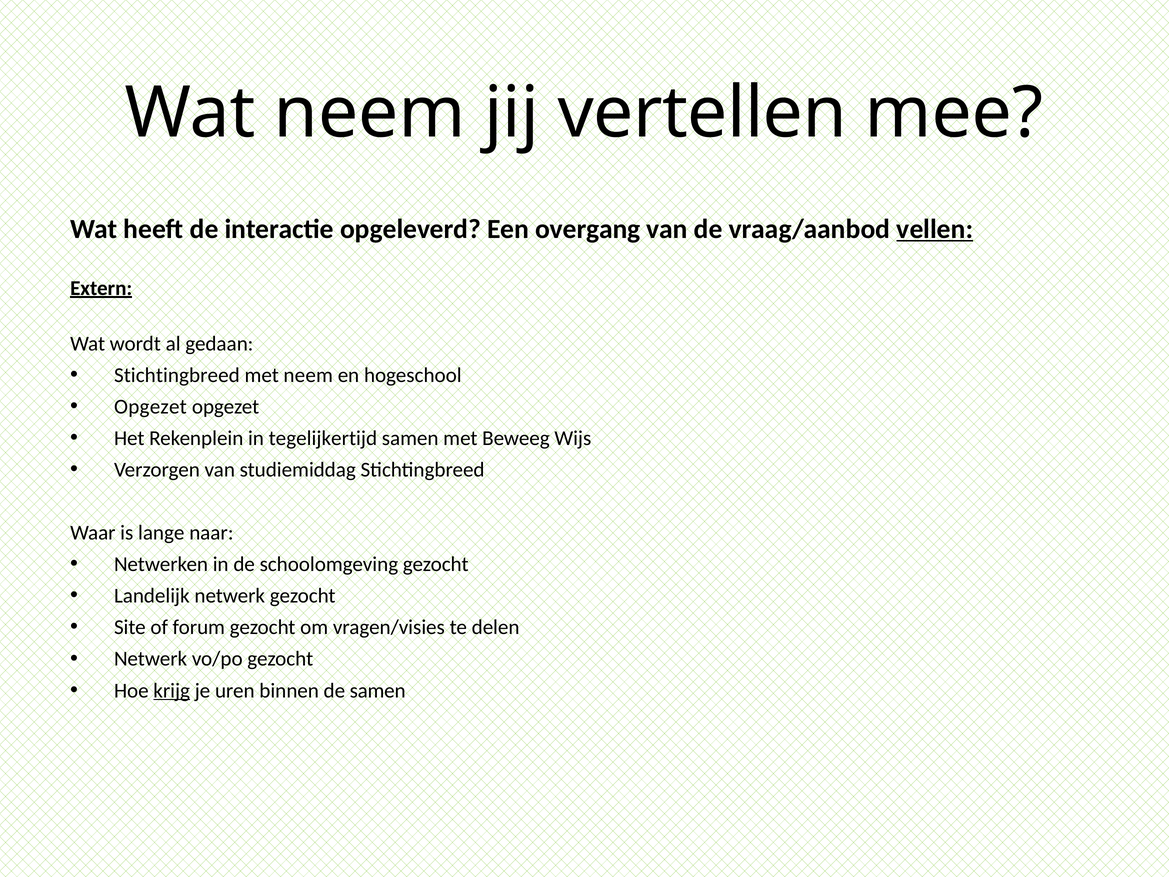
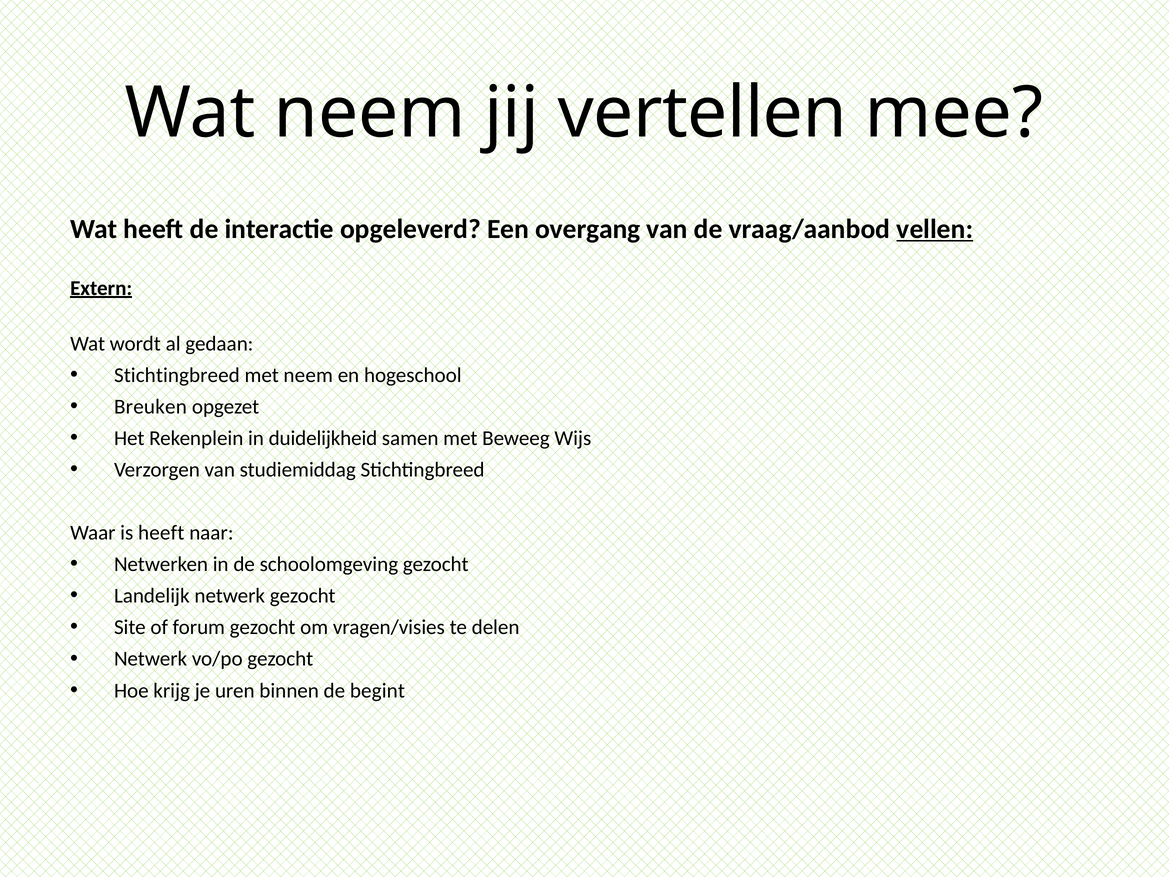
Opgezet at (150, 407): Opgezet -> Breuken
tegelijkertijd: tegelijkertijd -> duidelijkheid
is lange: lange -> heeft
krijg underline: present -> none
de samen: samen -> begint
